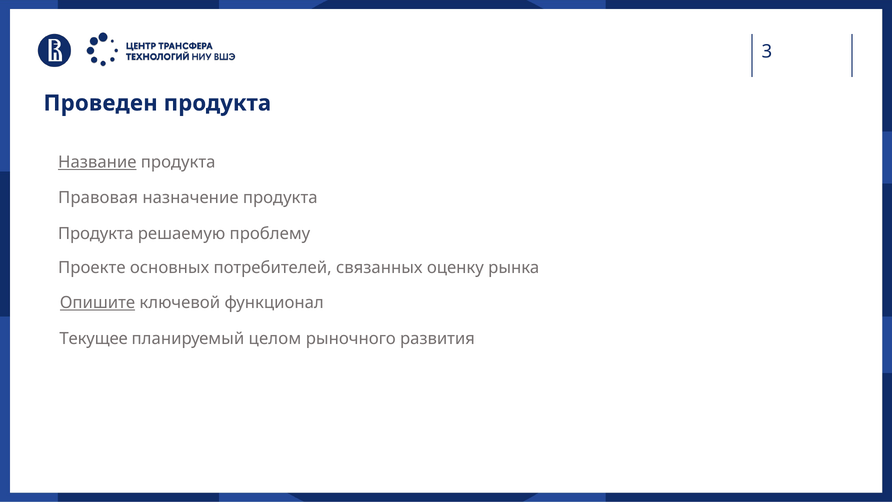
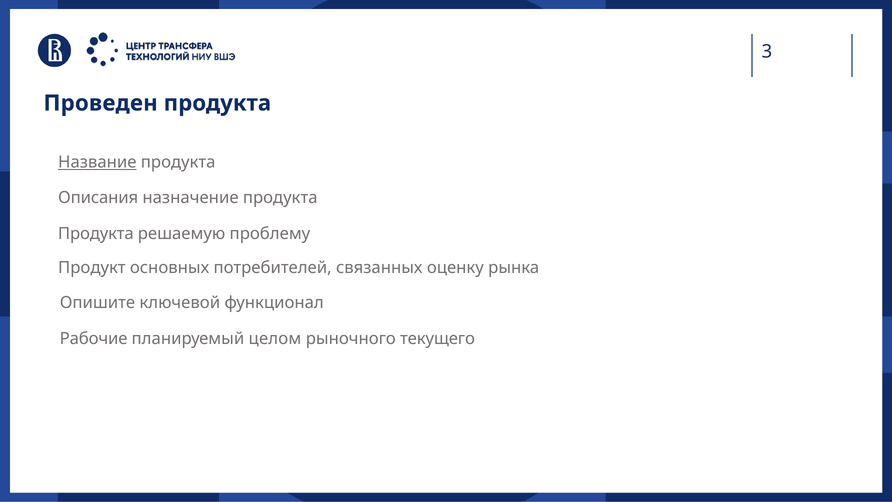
Правовая: Правовая -> Описания
Проекте: Проекте -> Продукт
Опишите underline: present -> none
Текущее: Текущее -> Рабочие
развития: развития -> текущего
